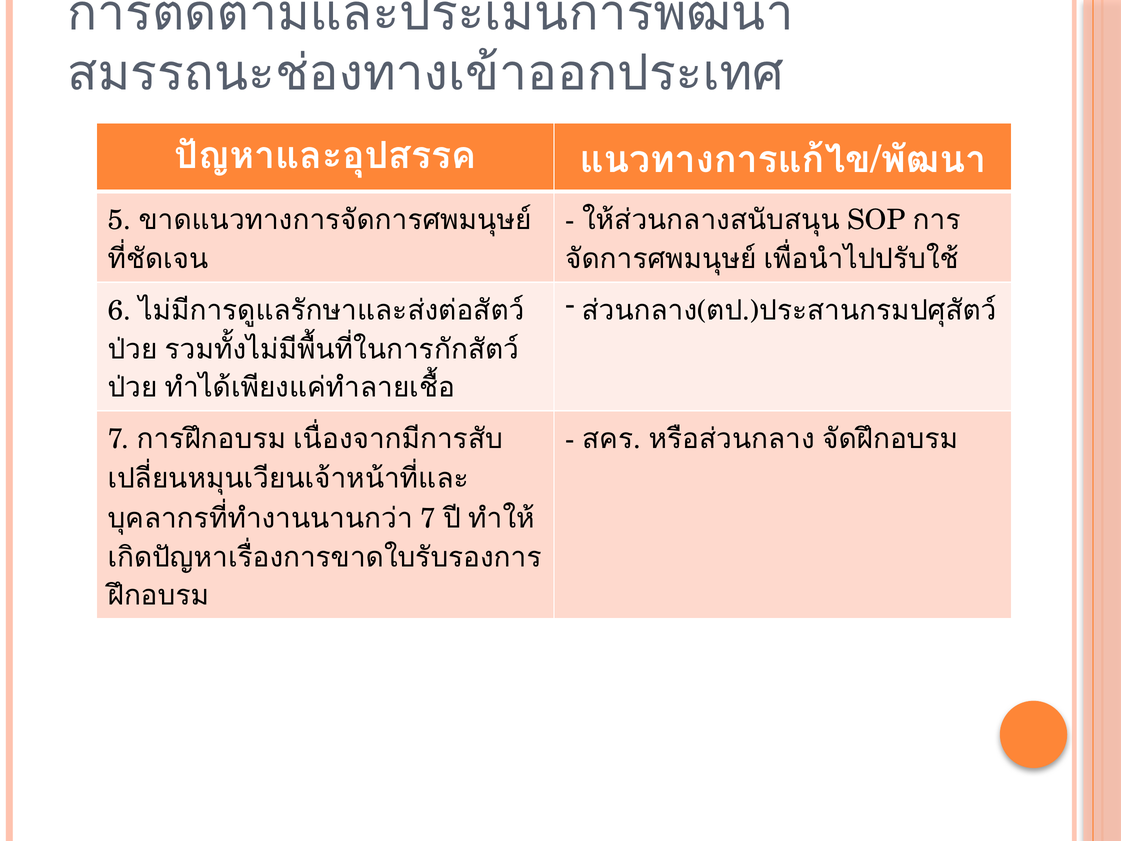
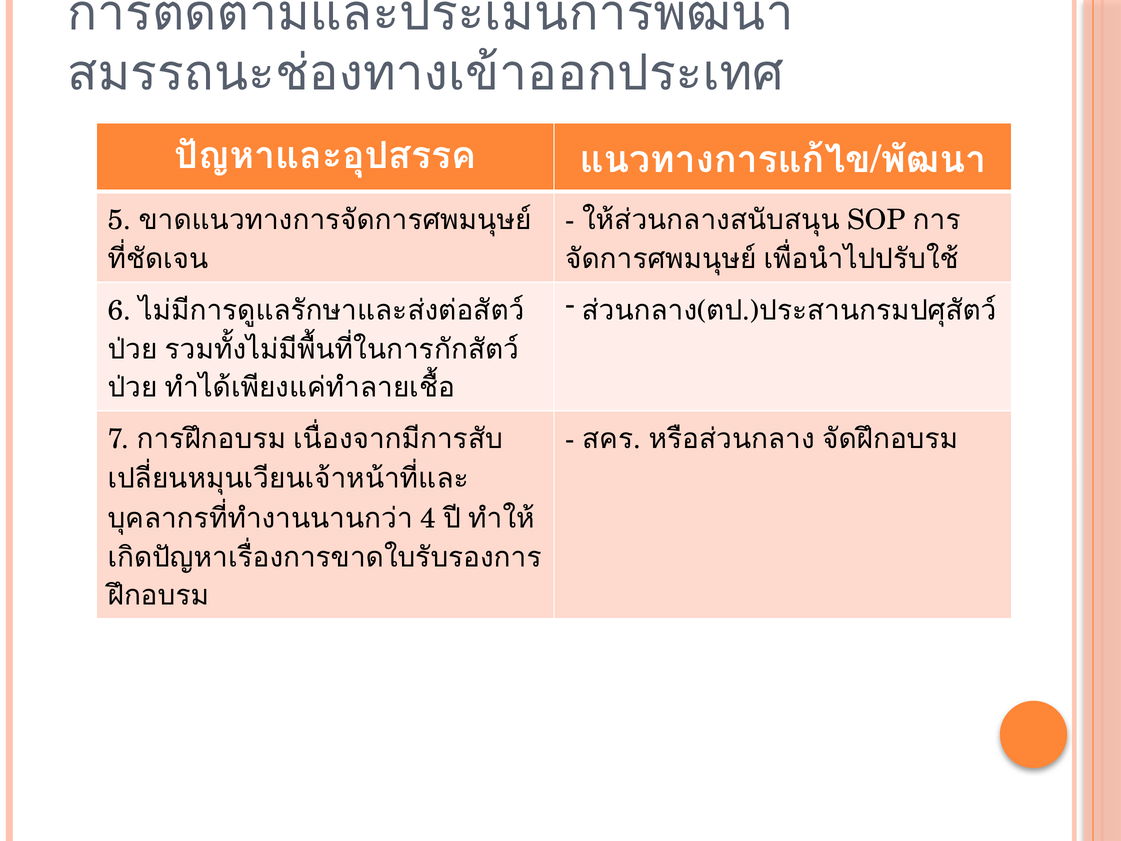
7 at (428, 518): 7 -> 4
